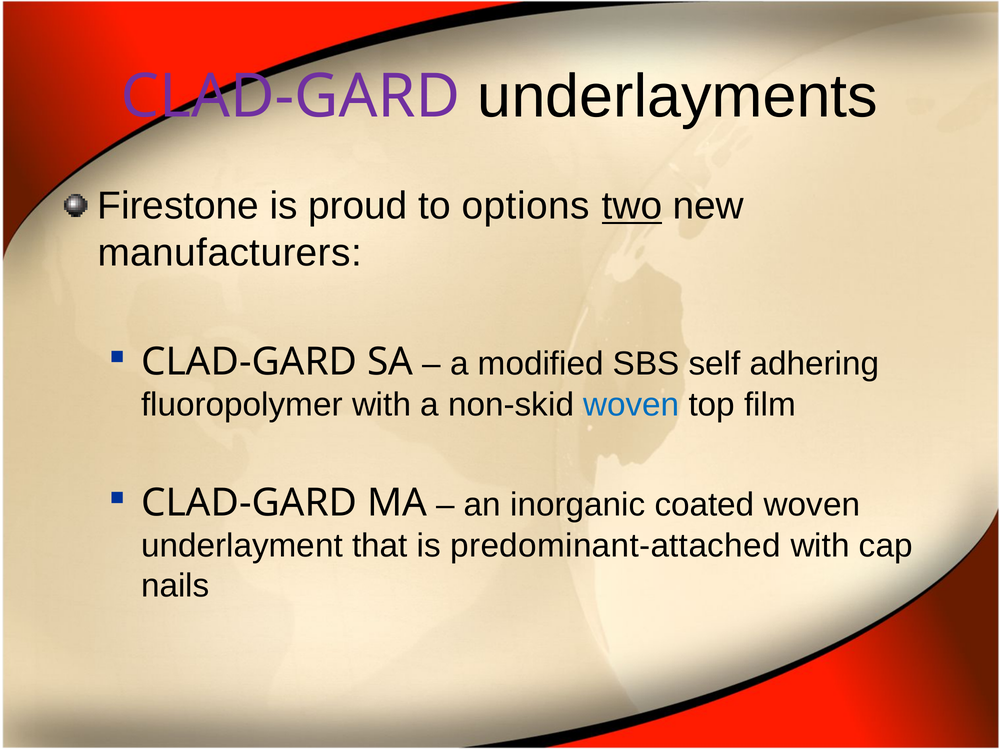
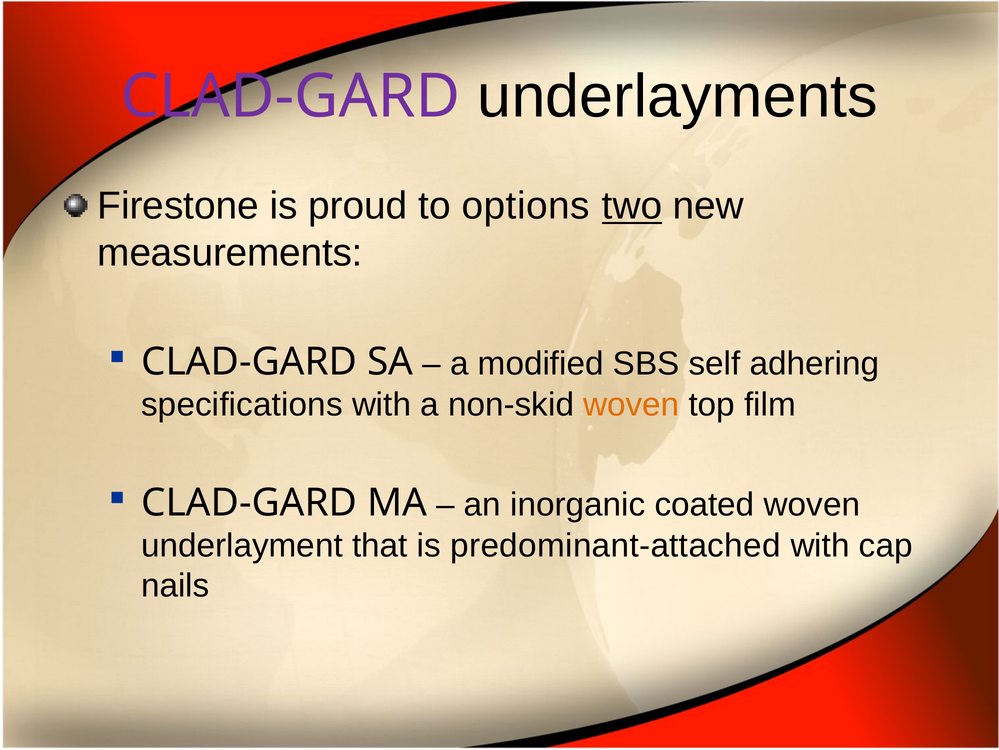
manufacturers: manufacturers -> measurements
fluoropolymer: fluoropolymer -> specifications
woven at (631, 404) colour: blue -> orange
